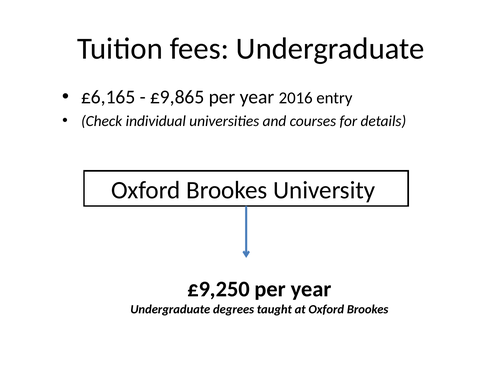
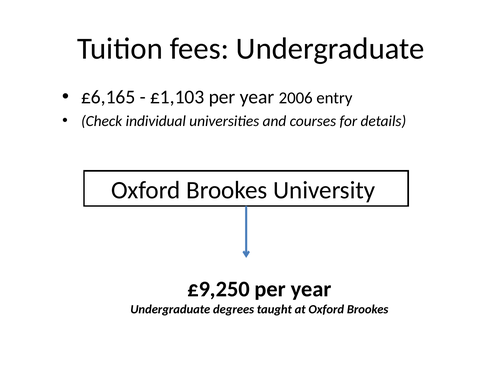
£9,865: £9,865 -> £1,103
2016: 2016 -> 2006
